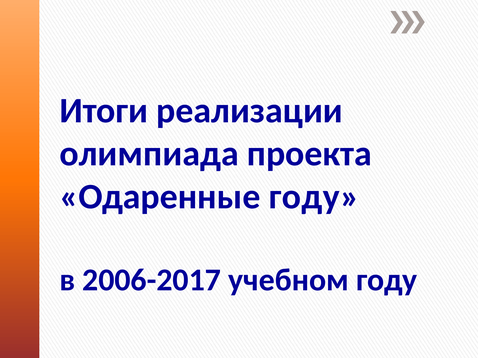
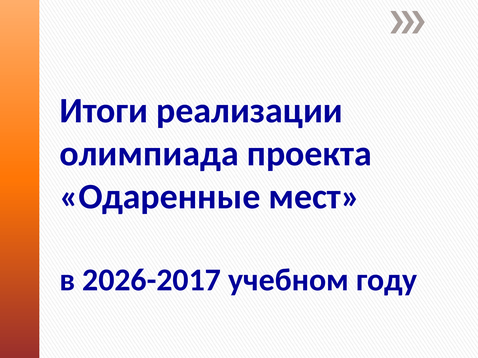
Одаренные году: году -> мест
2006-2017: 2006-2017 -> 2026-2017
